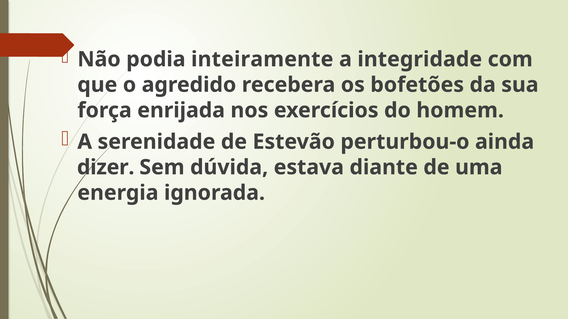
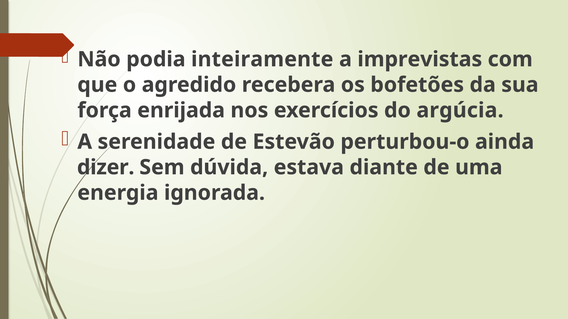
integridade: integridade -> imprevistas
homem: homem -> argúcia
